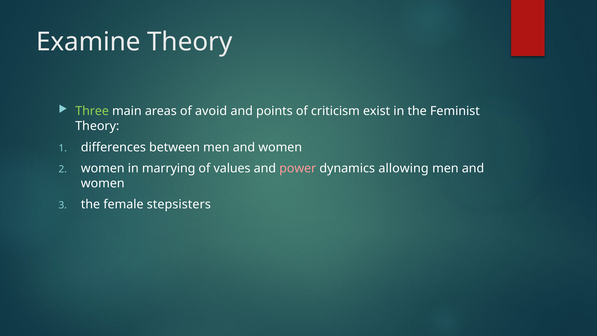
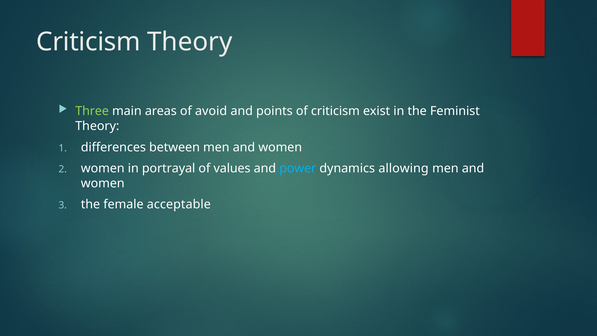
Examine at (88, 42): Examine -> Criticism
marrying: marrying -> portrayal
power colour: pink -> light blue
stepsisters: stepsisters -> acceptable
